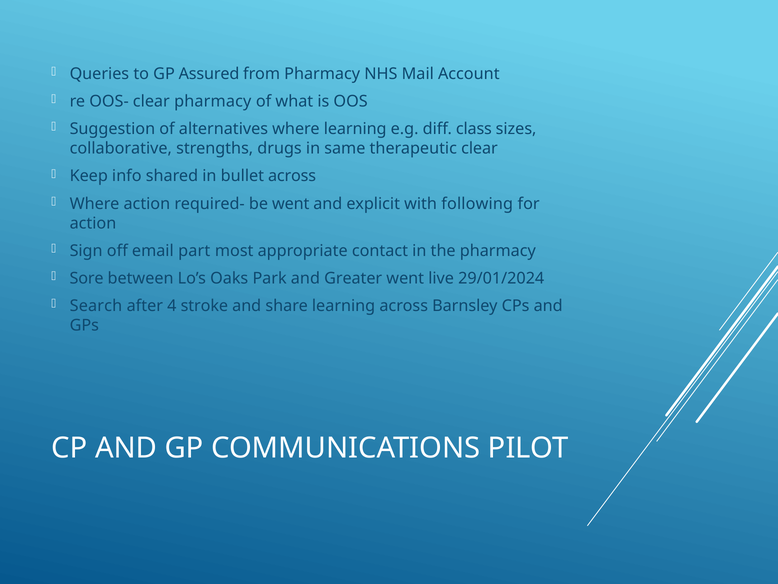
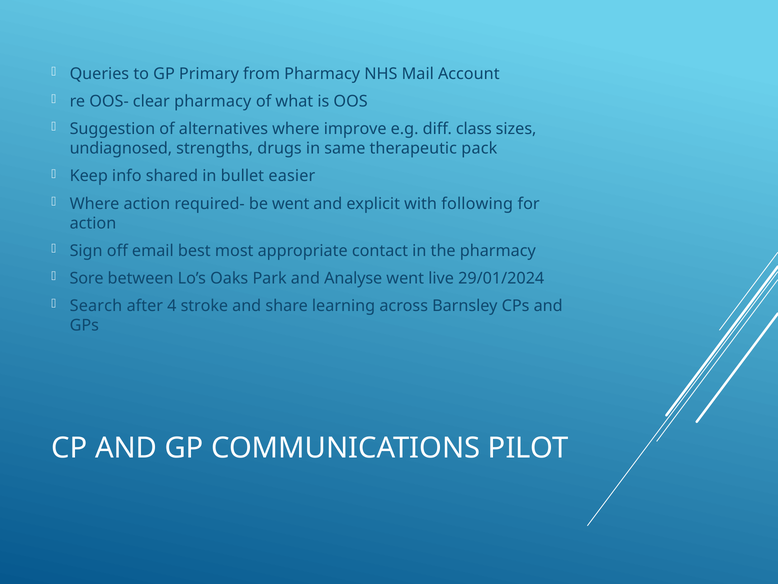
Assured: Assured -> Primary
where learning: learning -> improve
collaborative: collaborative -> undiagnosed
therapeutic clear: clear -> pack
bullet across: across -> easier
part: part -> best
Greater: Greater -> Analyse
